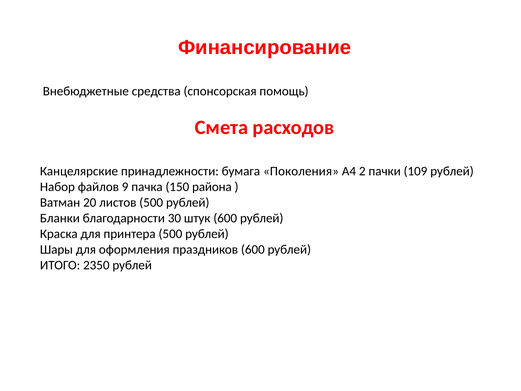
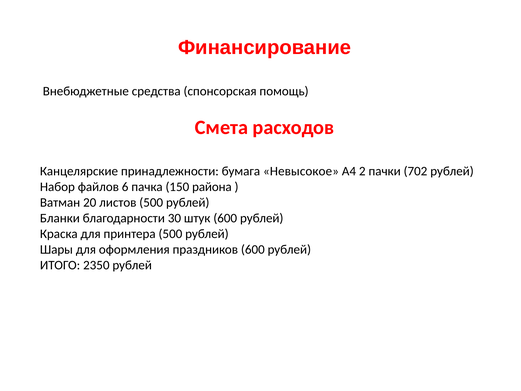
Поколения: Поколения -> Невысокое
109: 109 -> 702
9: 9 -> 6
